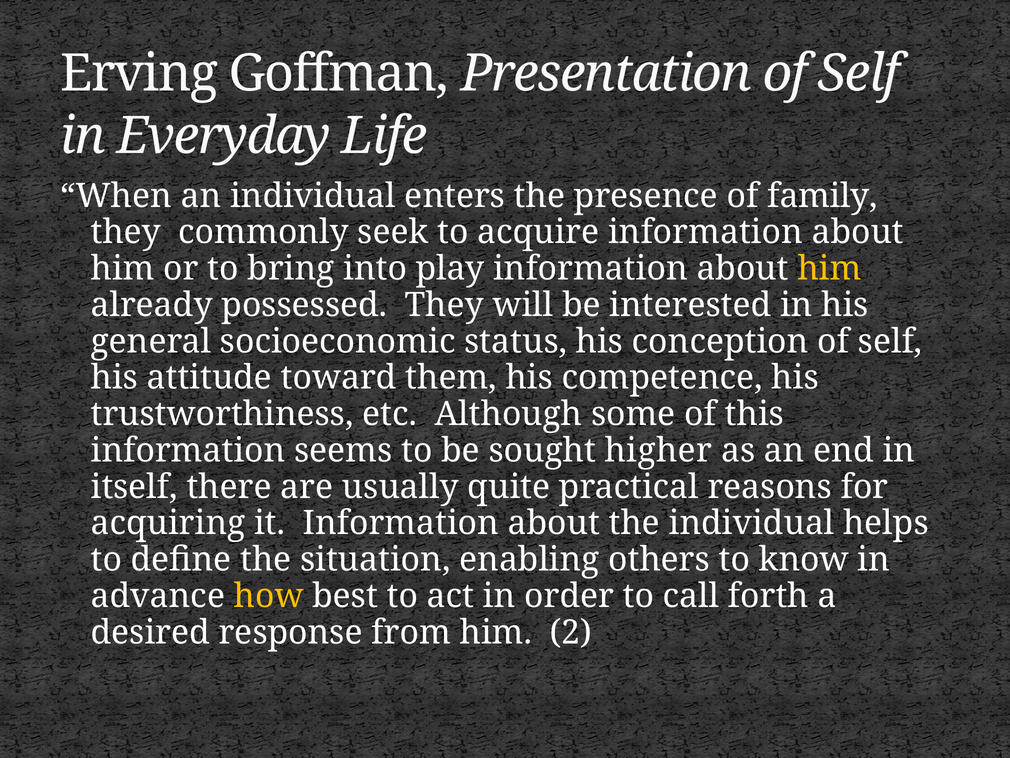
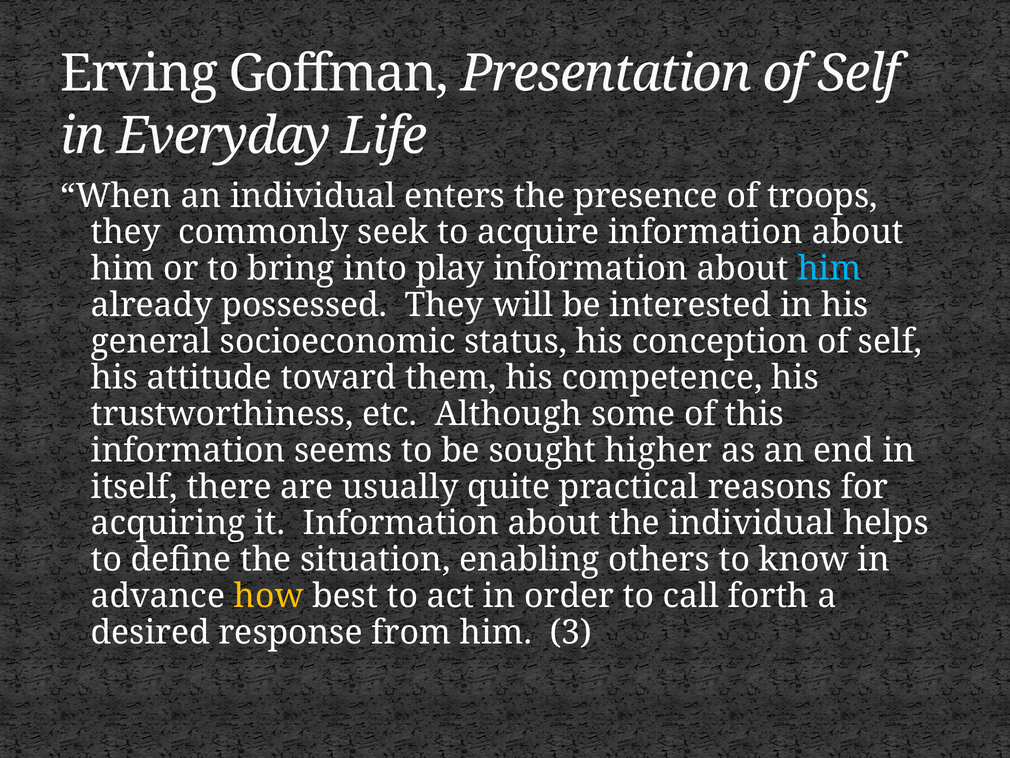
family: family -> troops
him at (829, 269) colour: yellow -> light blue
2: 2 -> 3
